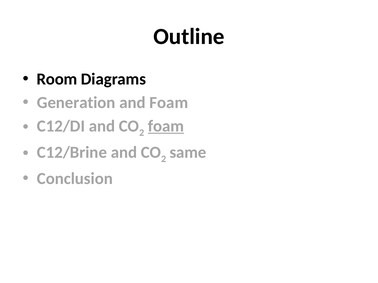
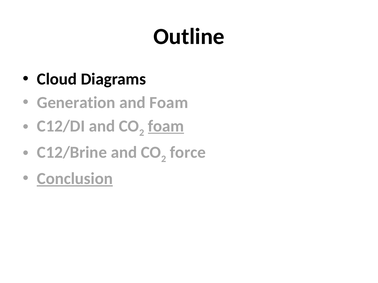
Room: Room -> Cloud
same: same -> force
Conclusion underline: none -> present
